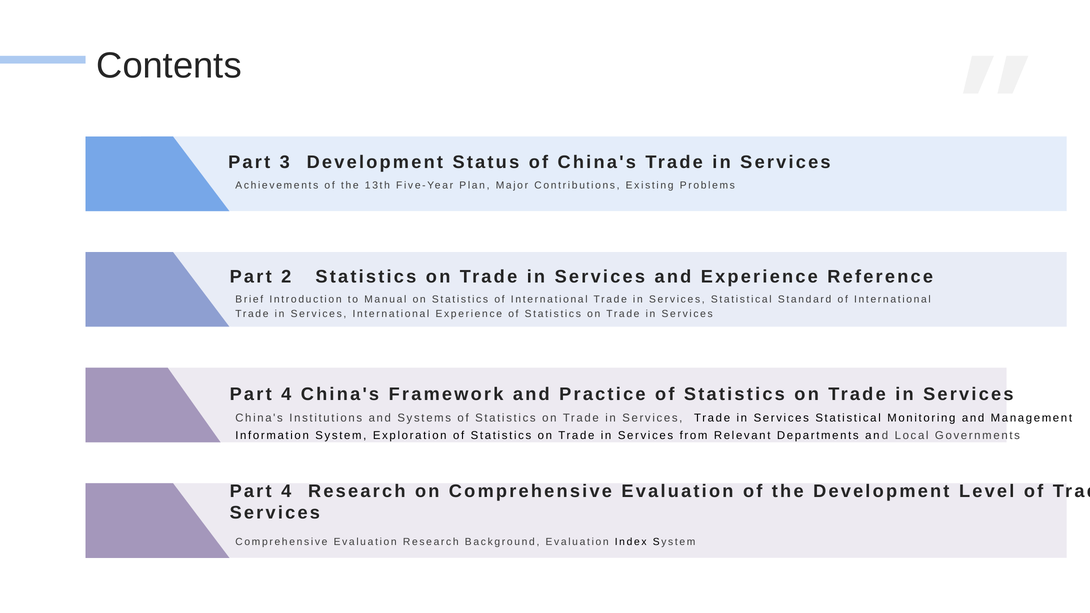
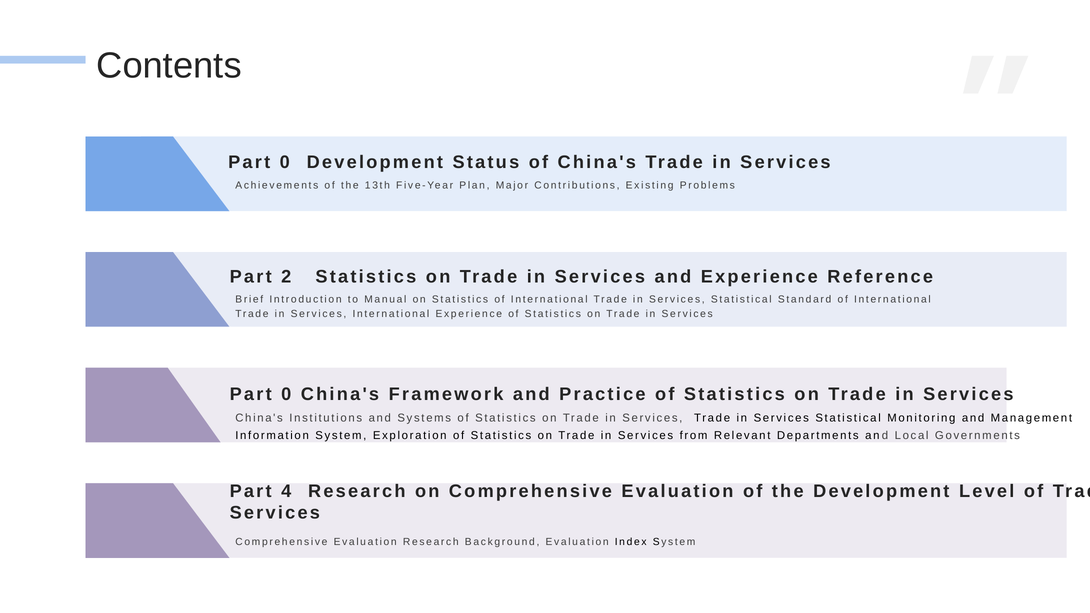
3 at (285, 162): 3 -> 0
4 at (286, 394): 4 -> 0
